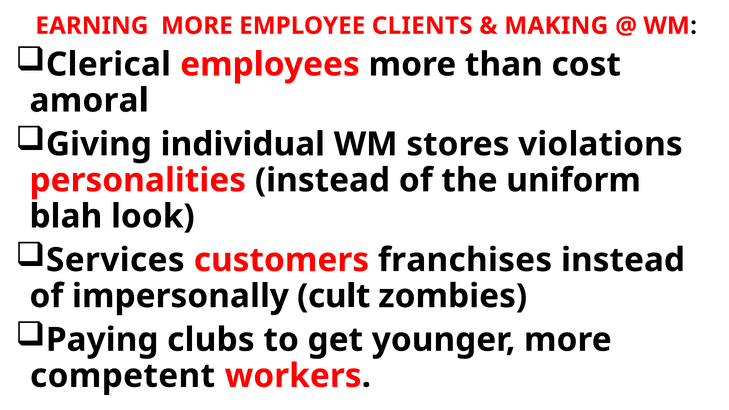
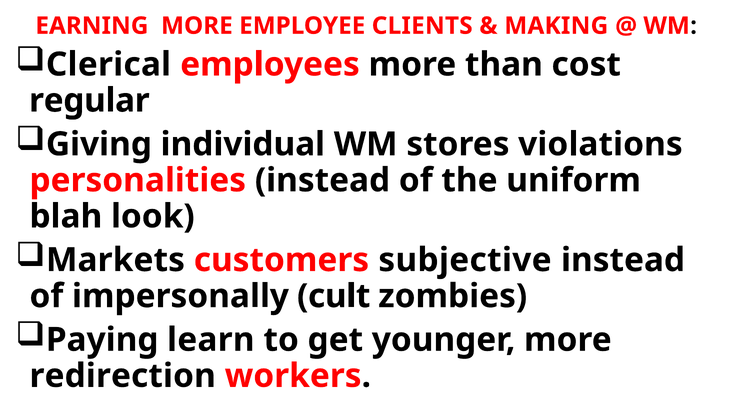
amoral: amoral -> regular
Services: Services -> Markets
franchises: franchises -> subjective
clubs: clubs -> learn
competent: competent -> redirection
